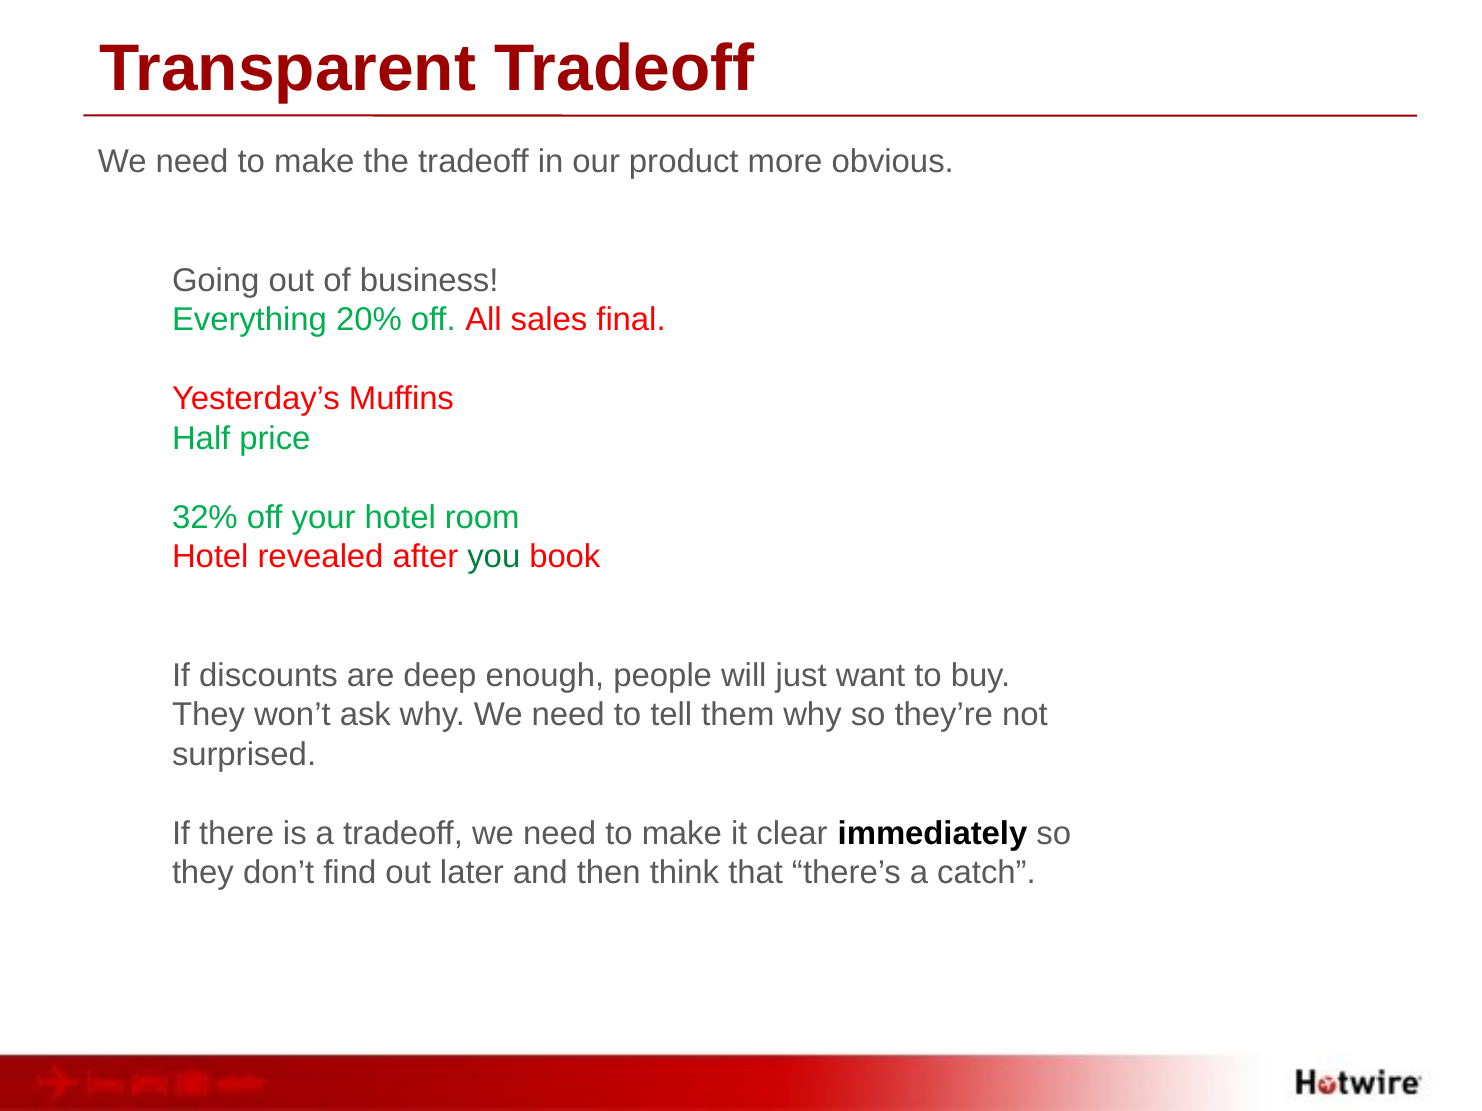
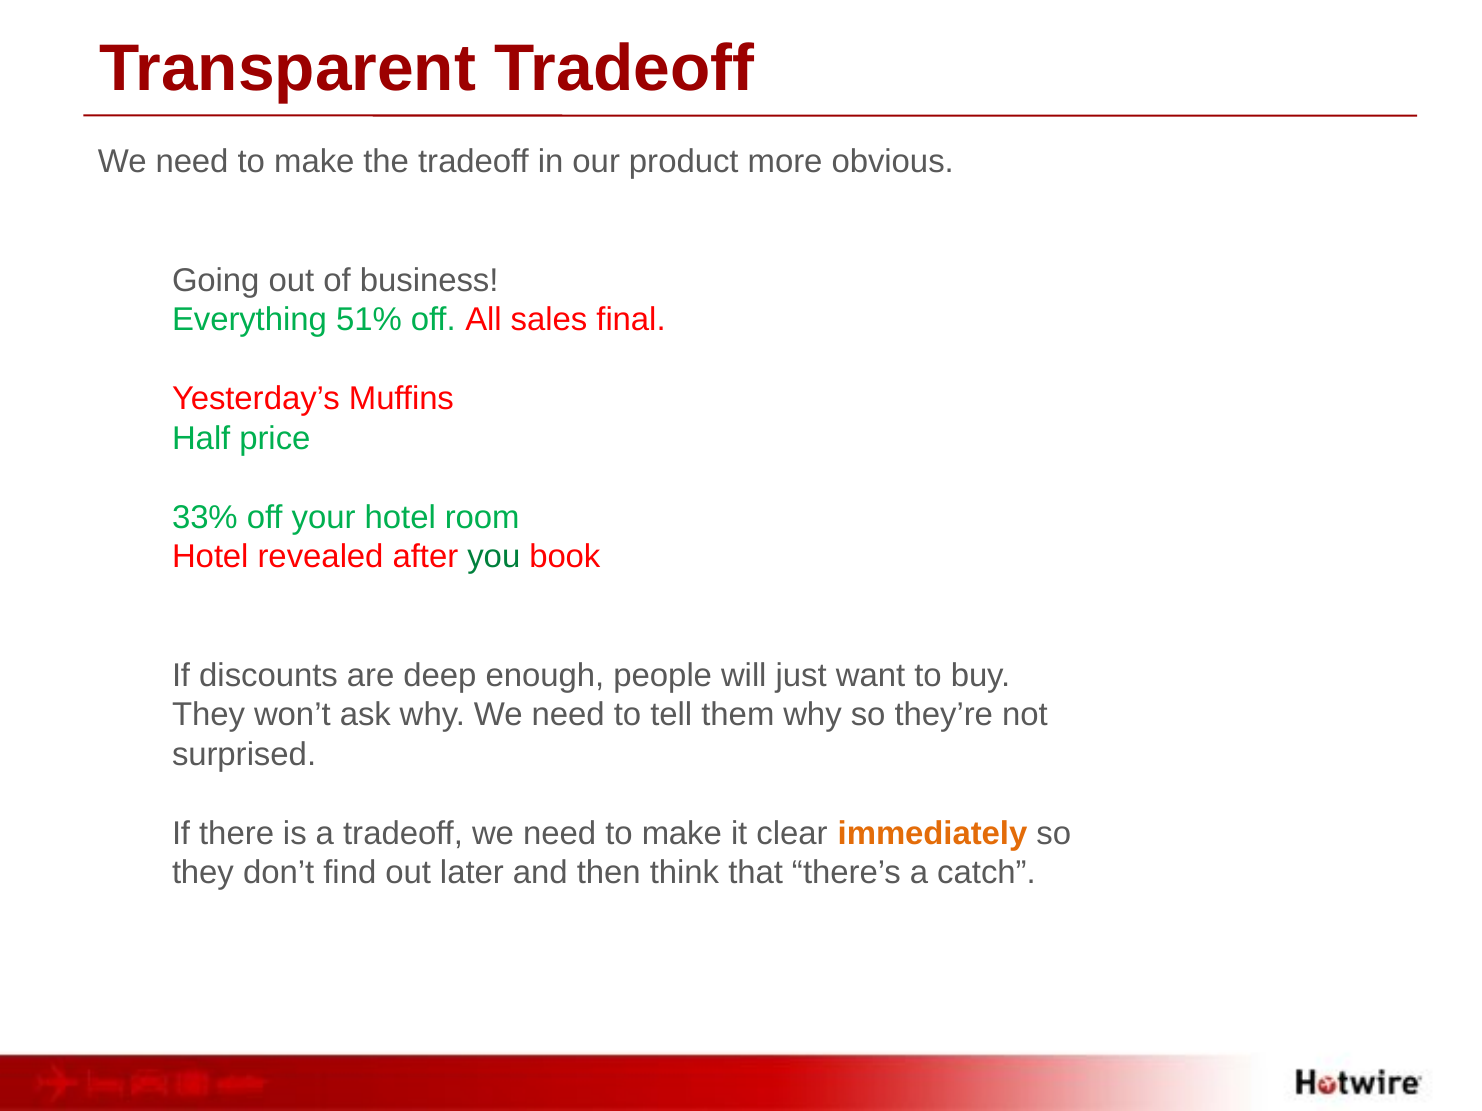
20%: 20% -> 51%
32%: 32% -> 33%
immediately colour: black -> orange
